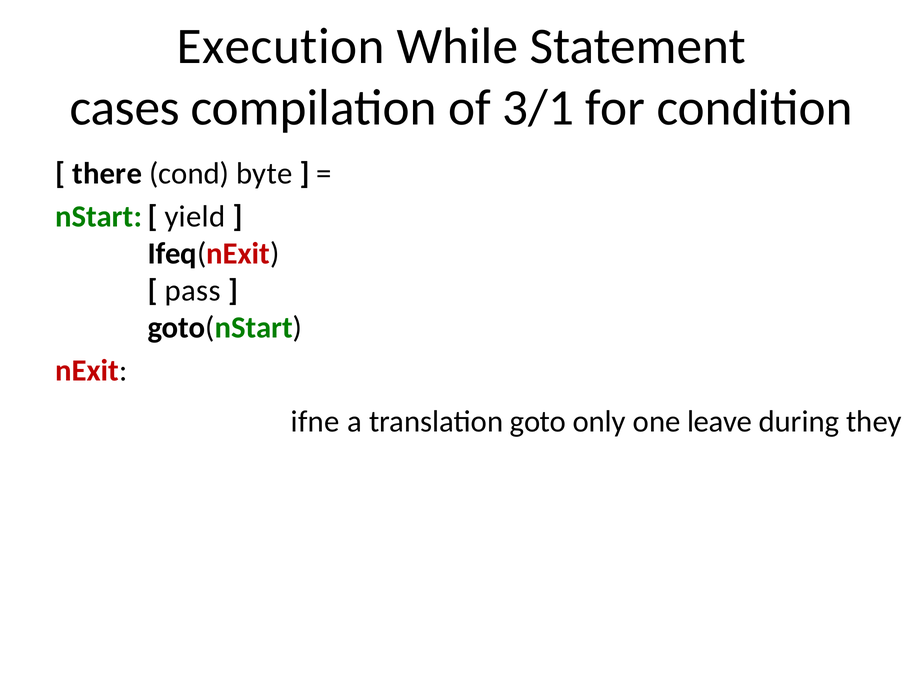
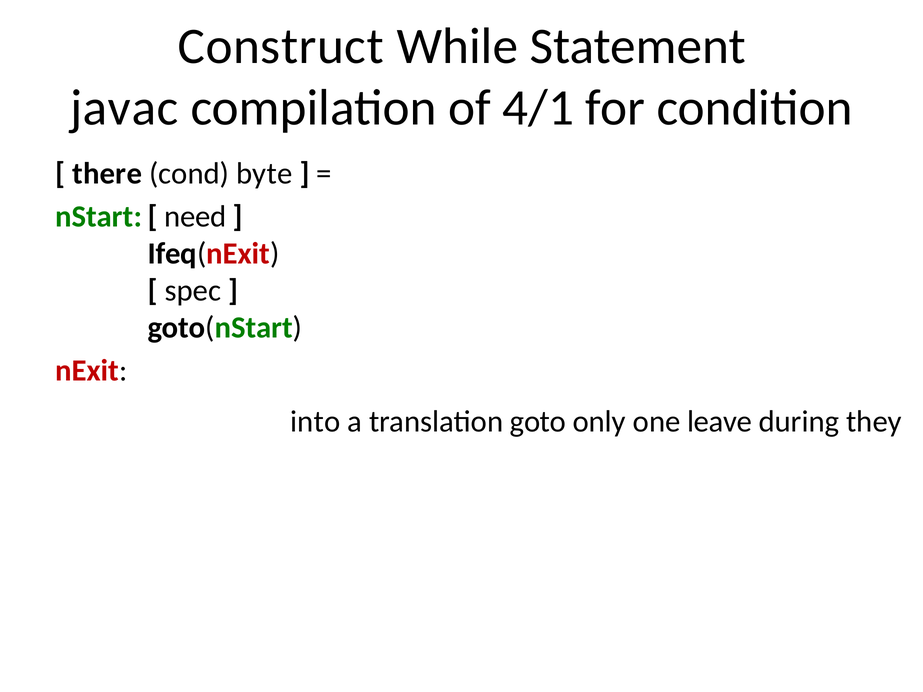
Execution: Execution -> Construct
cases: cases -> javac
3/1: 3/1 -> 4/1
yield: yield -> need
pass: pass -> spec
ifne: ifne -> into
